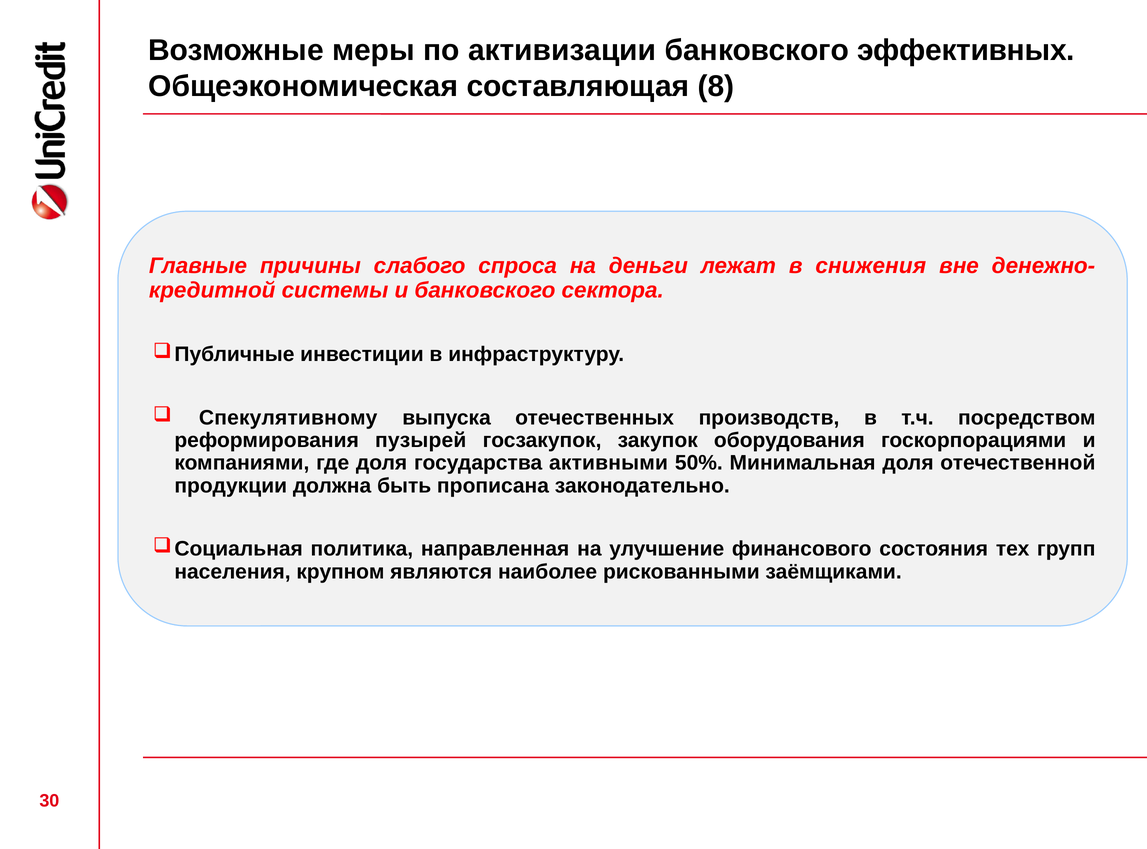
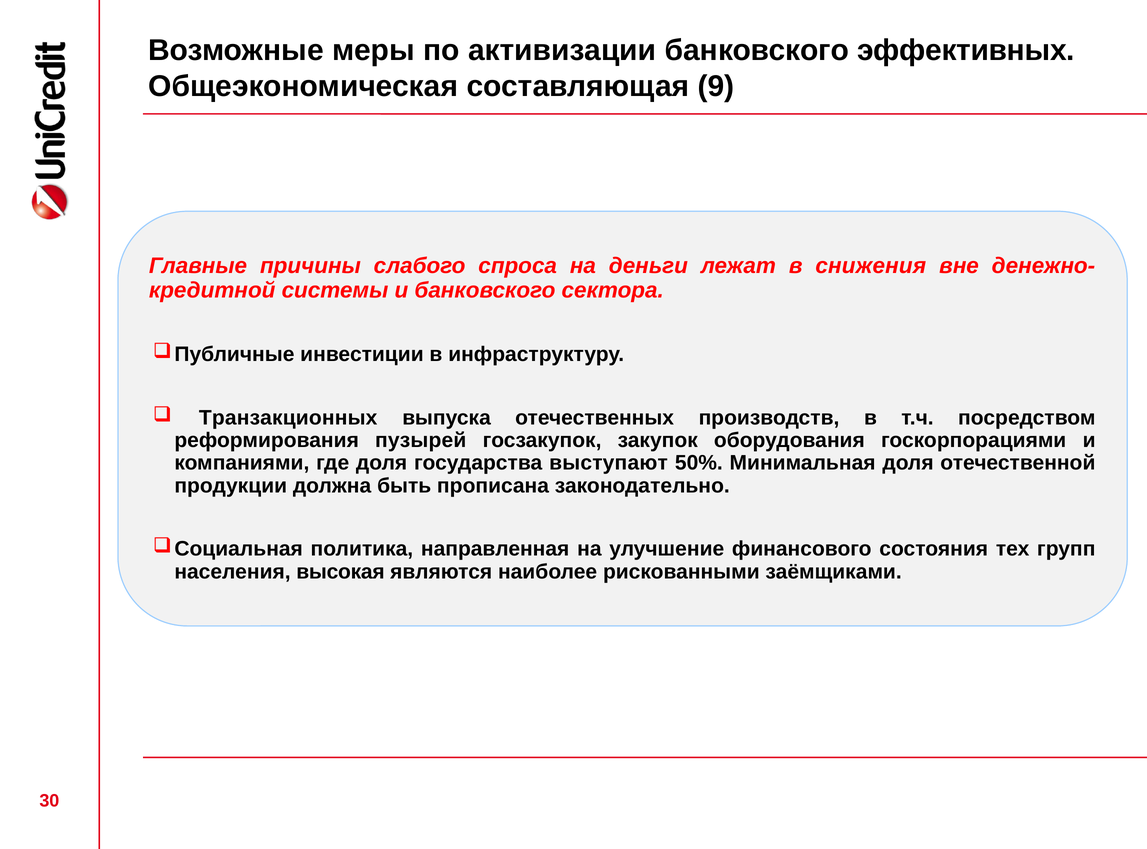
8: 8 -> 9
Спекулятивному: Спекулятивному -> Транзакционных
активными: активными -> выступают
крупном: крупном -> высокая
